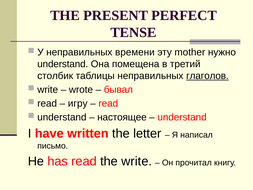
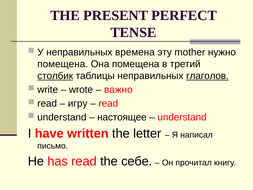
времени: времени -> времена
understand at (63, 64): understand -> помещена
столбик underline: none -> present
бывал: бывал -> важно
the write: write -> себе
